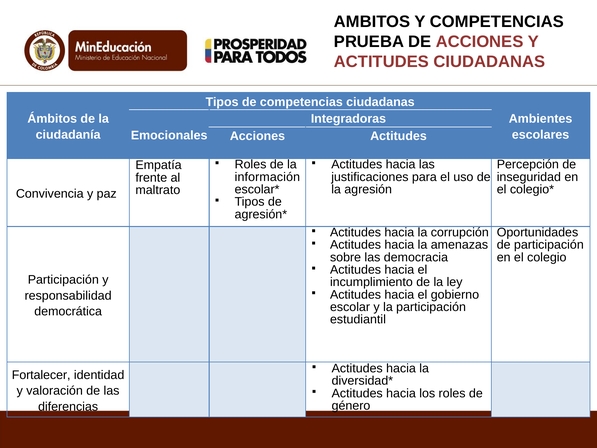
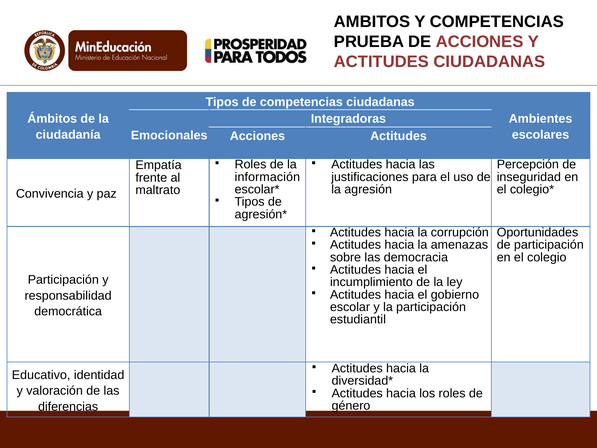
Fortalecer: Fortalecer -> Educativo
